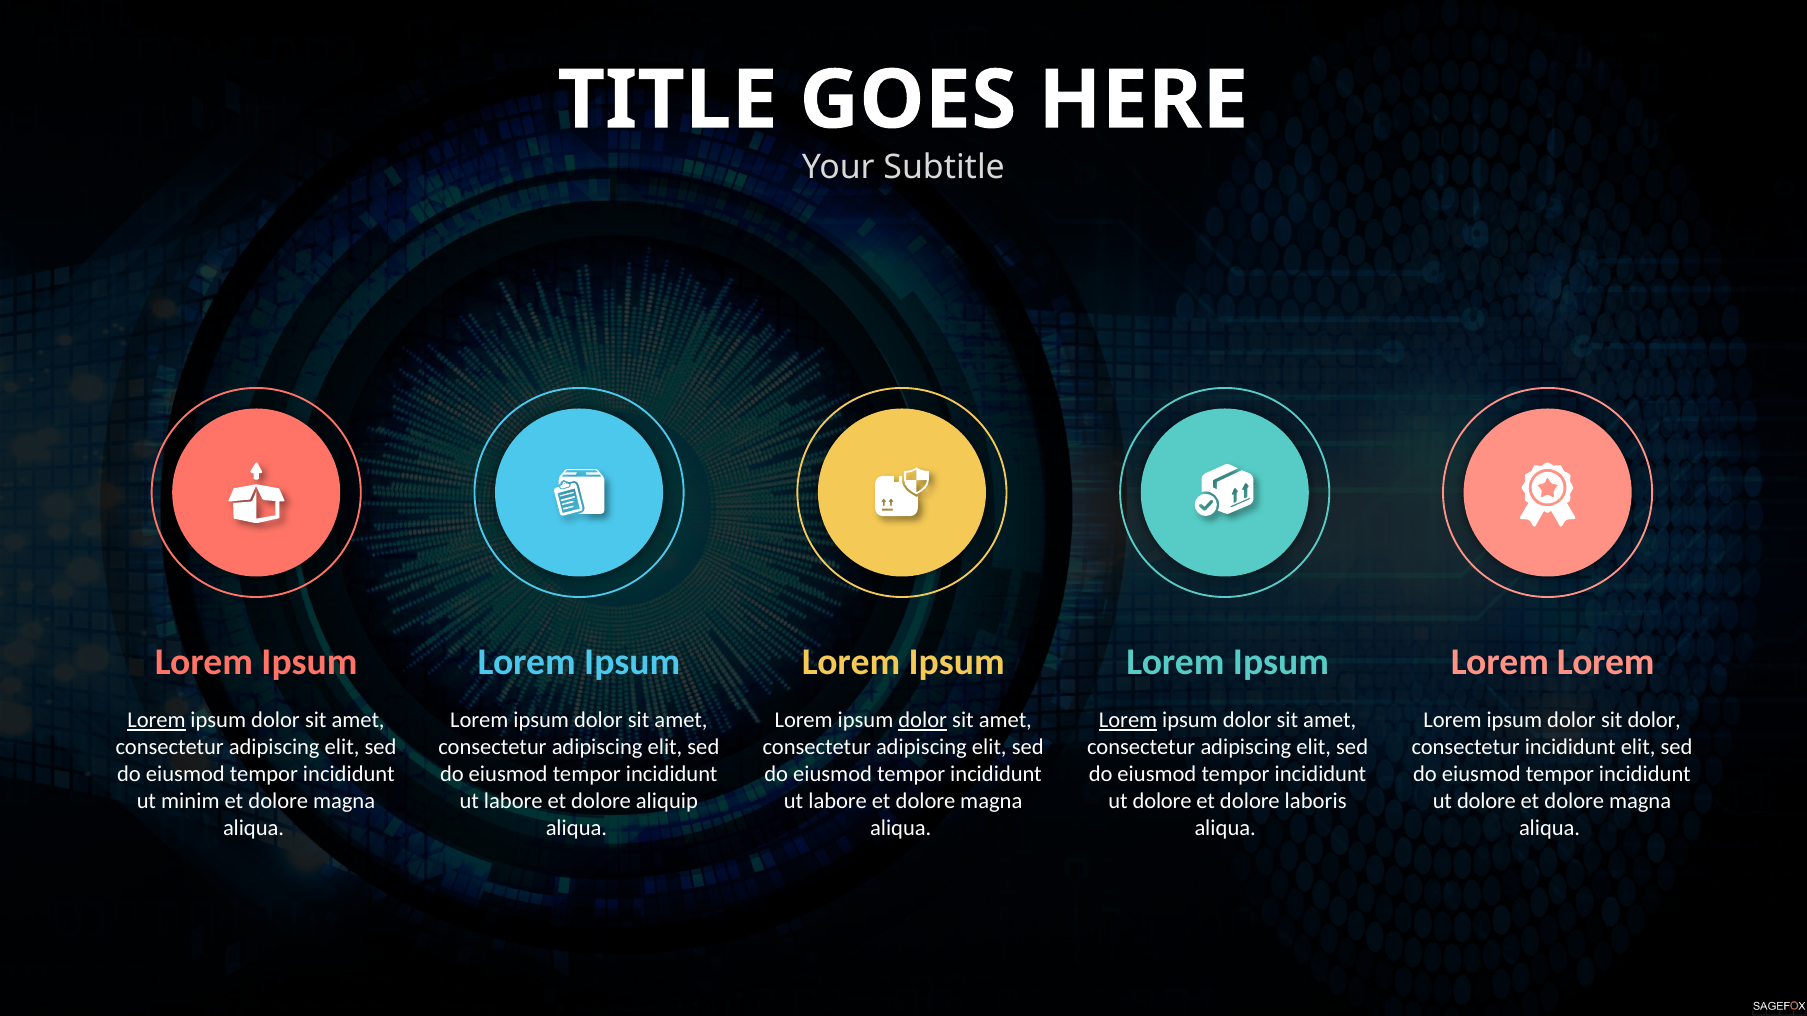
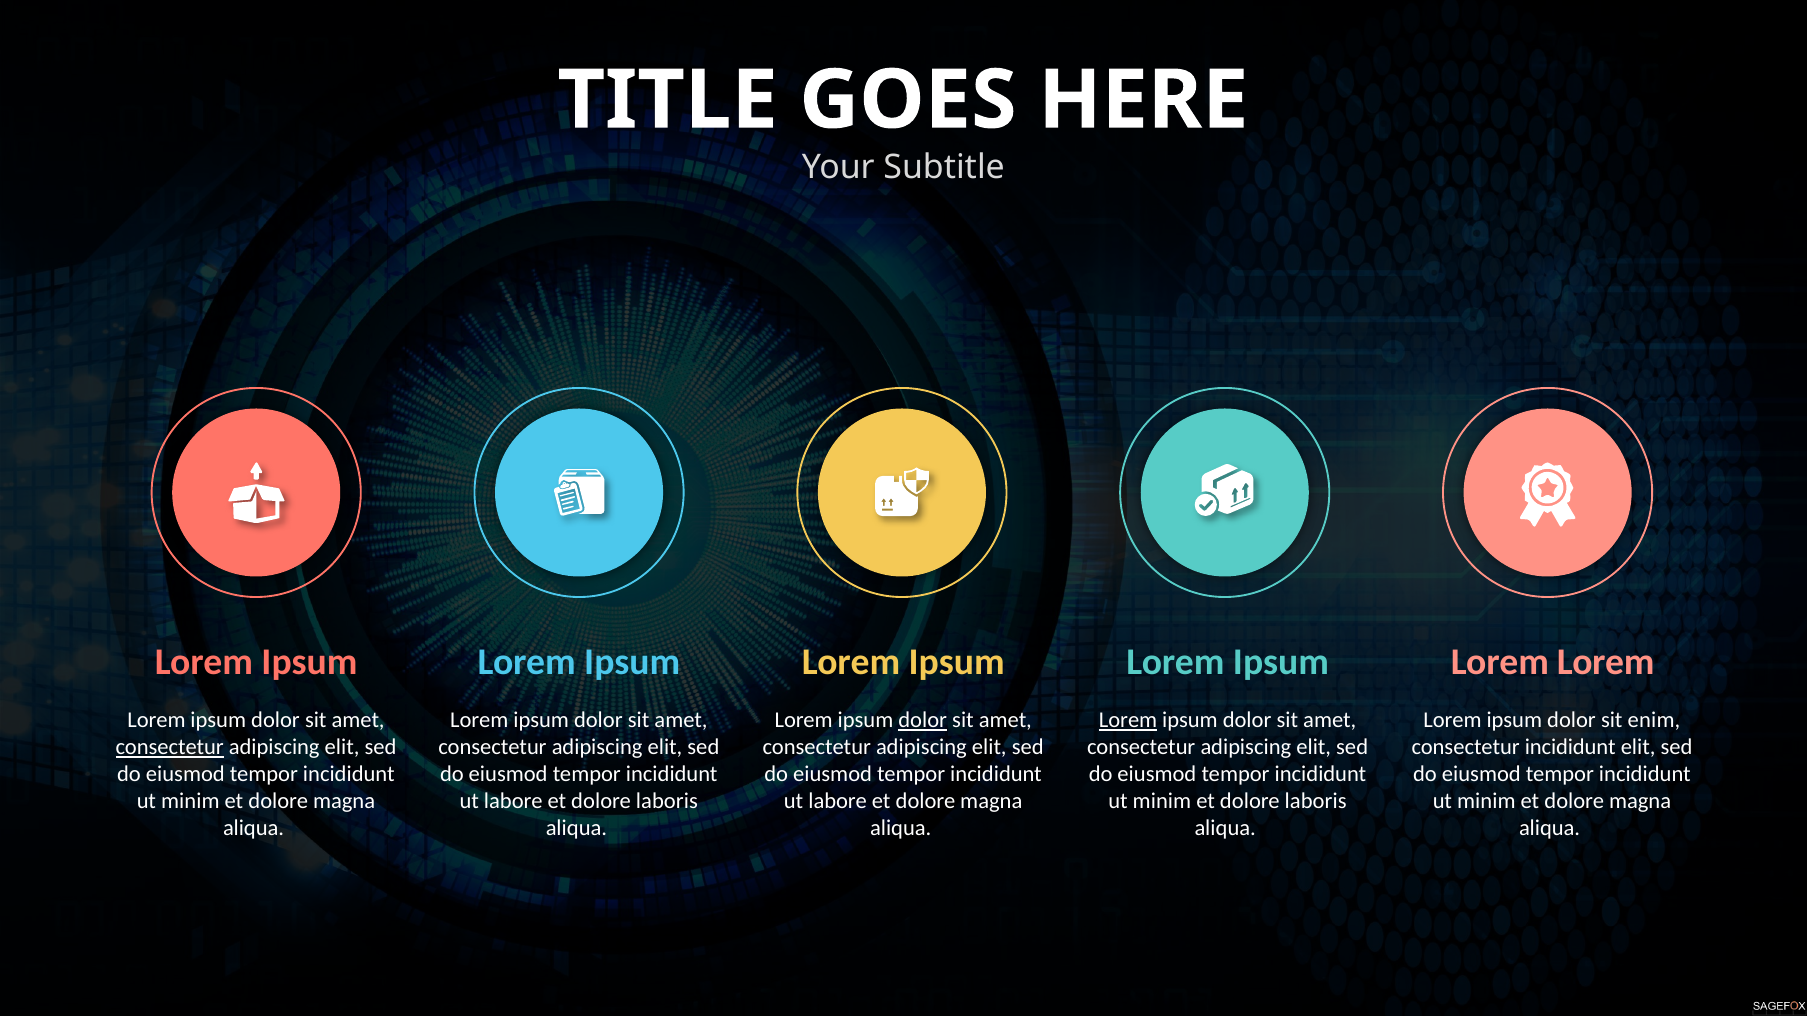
Lorem at (156, 720) underline: present -> none
sit dolor: dolor -> enim
consectetur at (170, 748) underline: none -> present
labore et dolore aliquip: aliquip -> laboris
dolore at (1162, 802): dolore -> minim
dolore at (1486, 802): dolore -> minim
